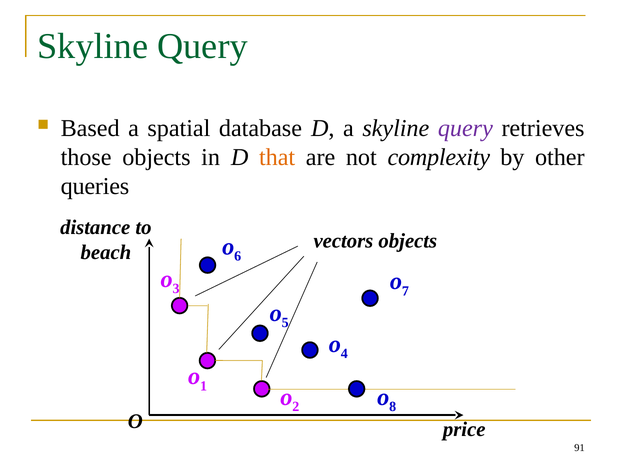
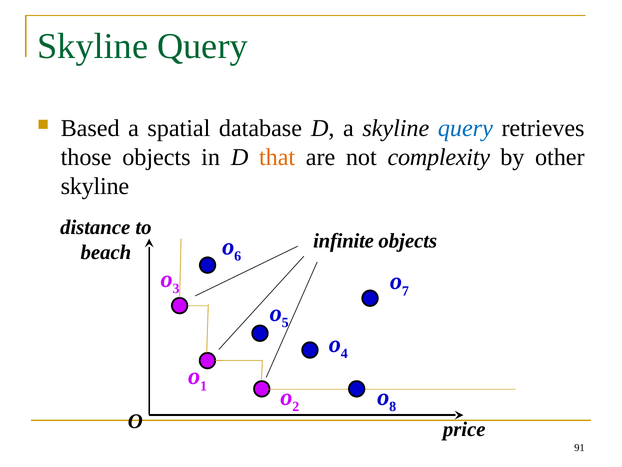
query at (465, 128) colour: purple -> blue
queries at (95, 186): queries -> skyline
vectors: vectors -> infinite
